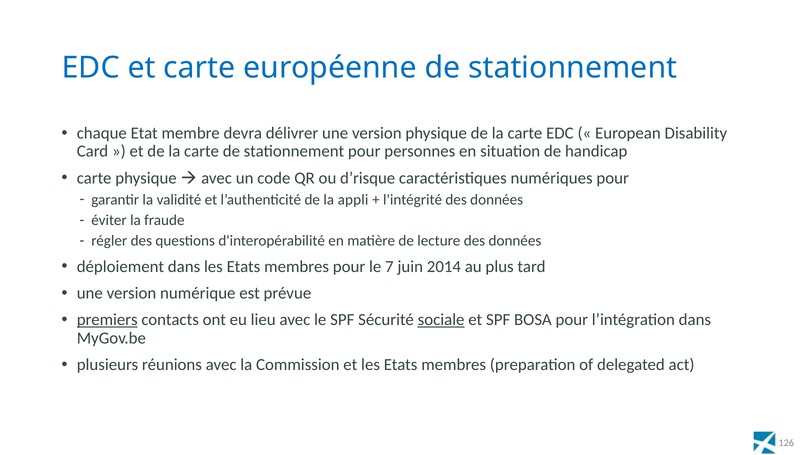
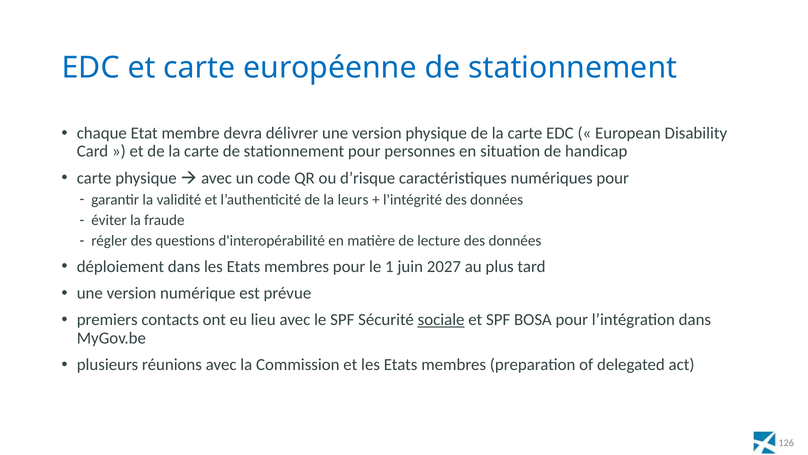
appli: appli -> leurs
7: 7 -> 1
2014: 2014 -> 2027
premiers underline: present -> none
